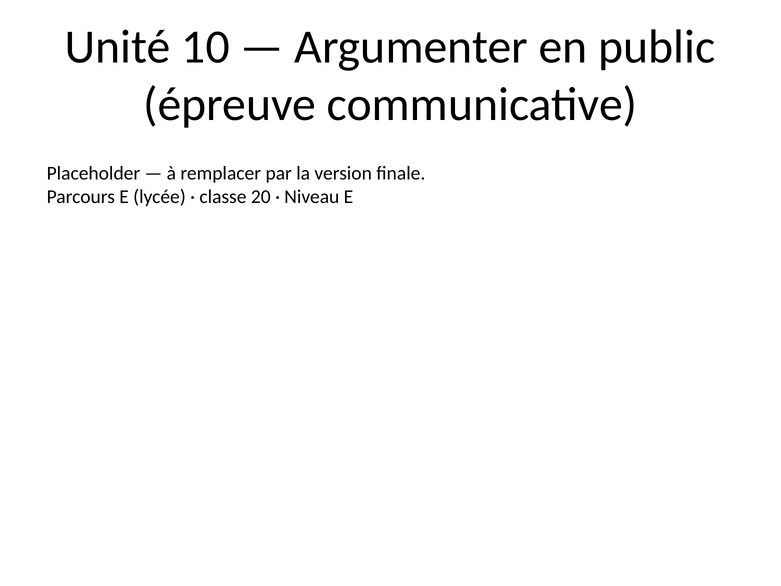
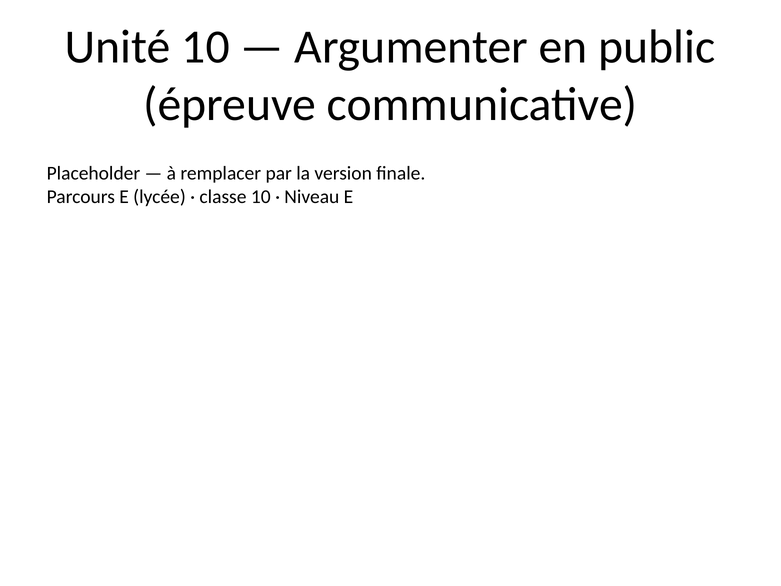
classe 20: 20 -> 10
